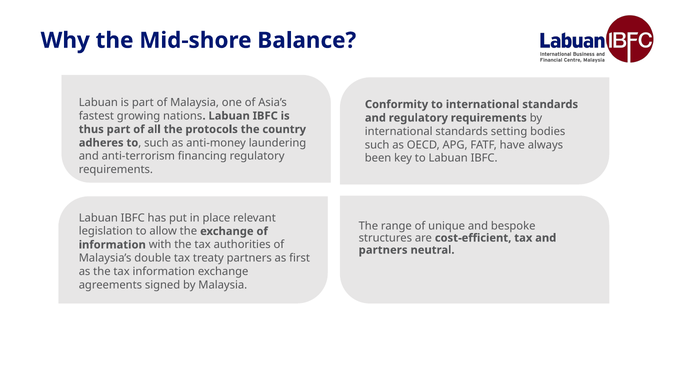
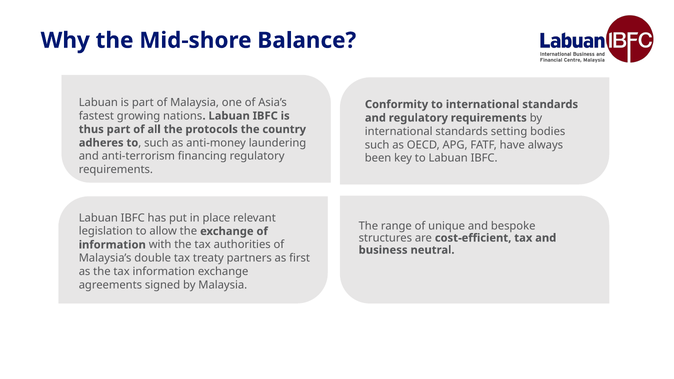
partners at (383, 250): partners -> business
